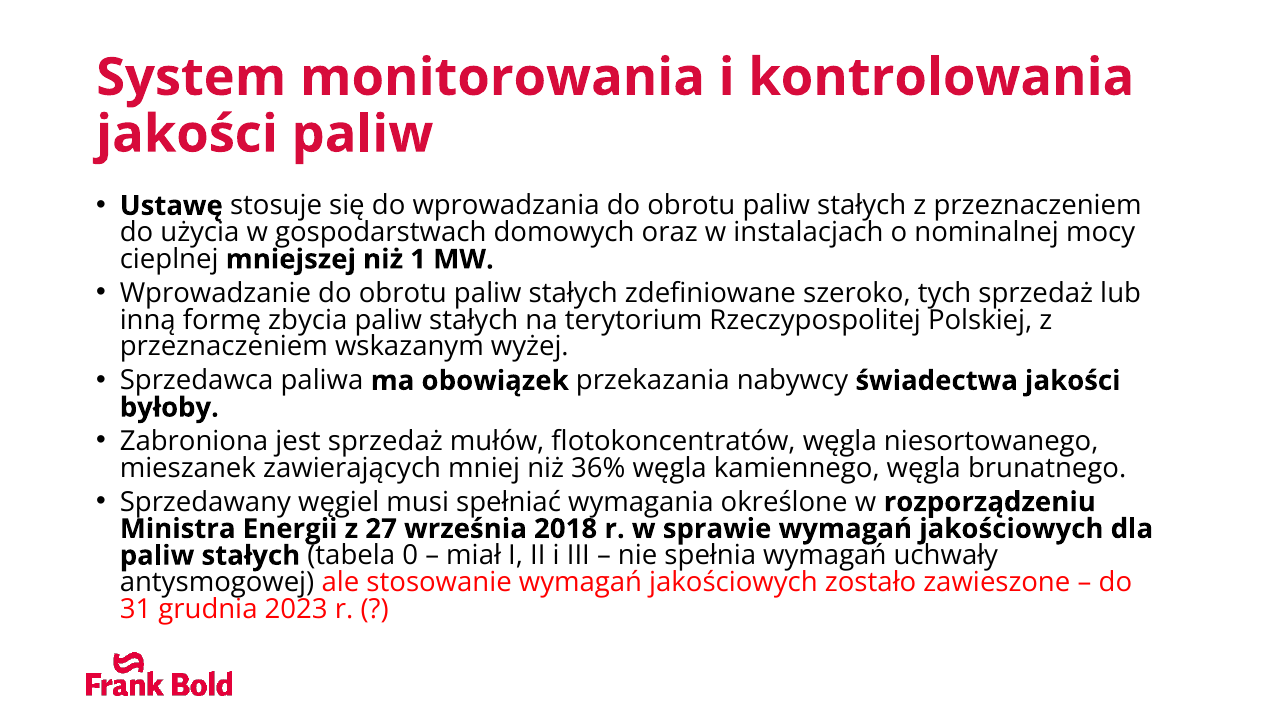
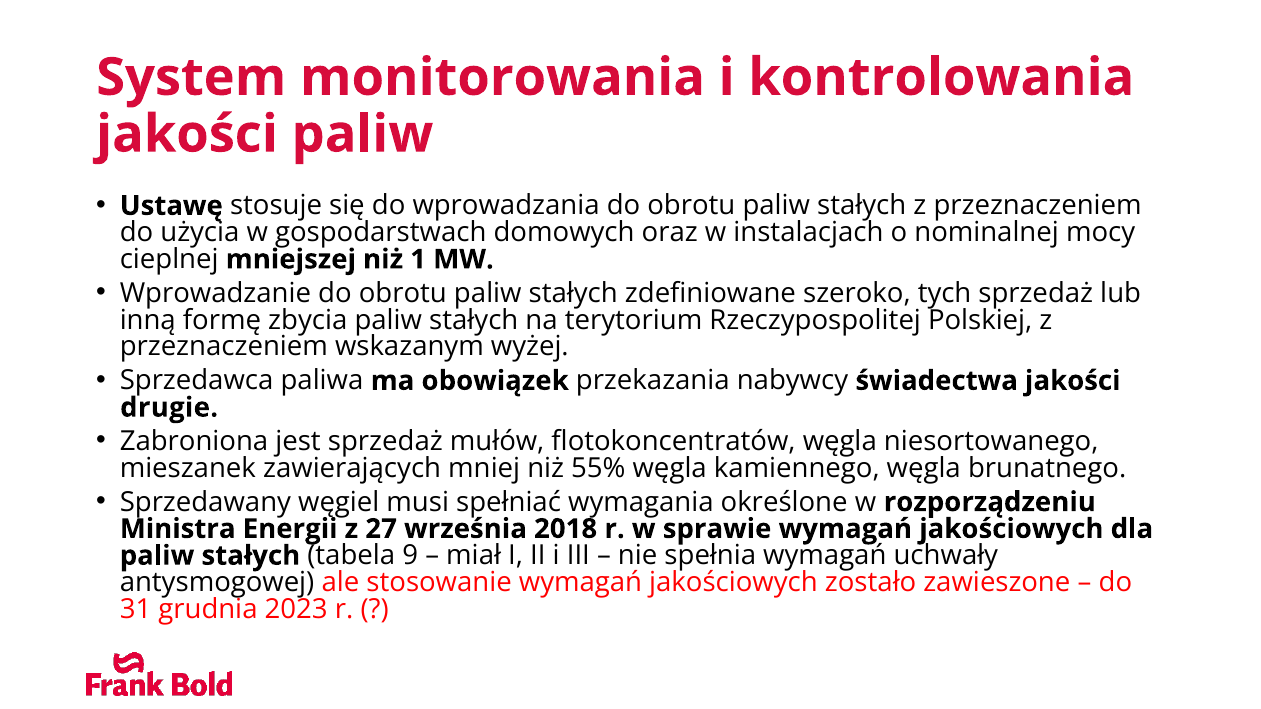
byłoby: byłoby -> drugie
36%: 36% -> 55%
0: 0 -> 9
